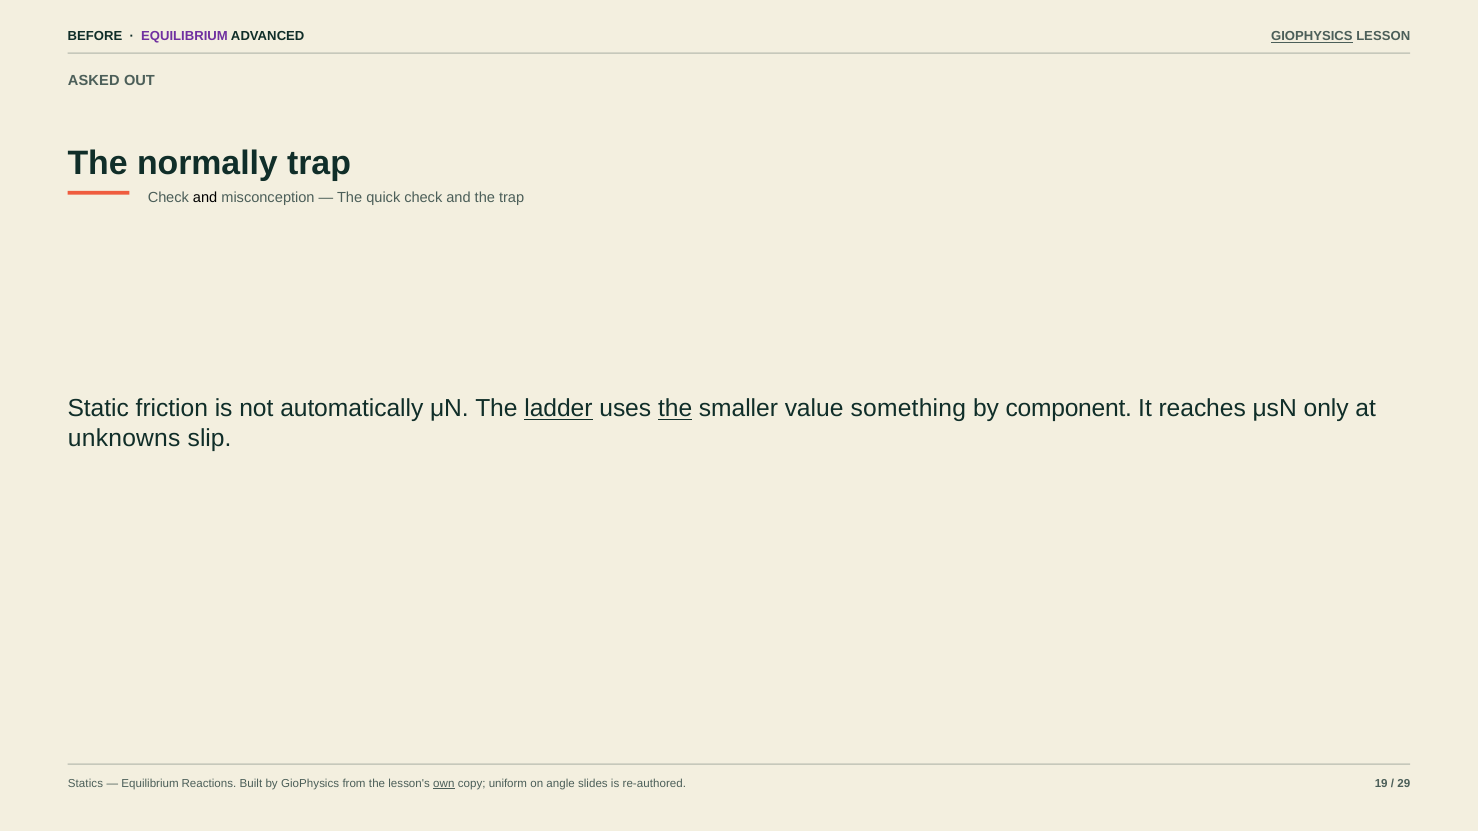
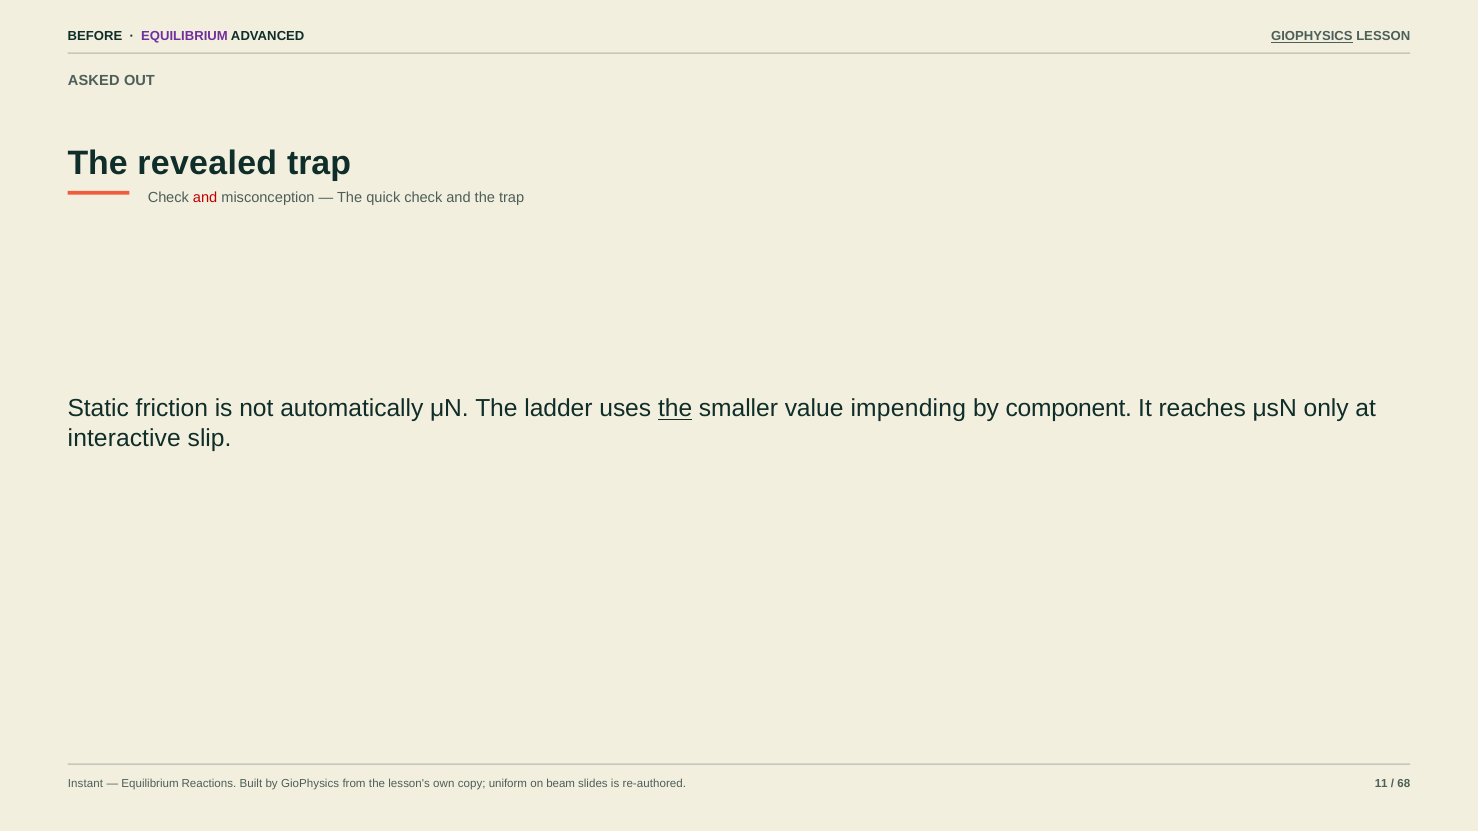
normally: normally -> revealed
and at (205, 198) colour: black -> red
ladder underline: present -> none
something: something -> impending
unknowns: unknowns -> interactive
Statics: Statics -> Instant
own underline: present -> none
angle: angle -> beam
19: 19 -> 11
29: 29 -> 68
